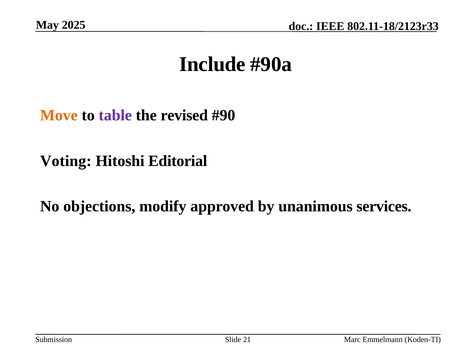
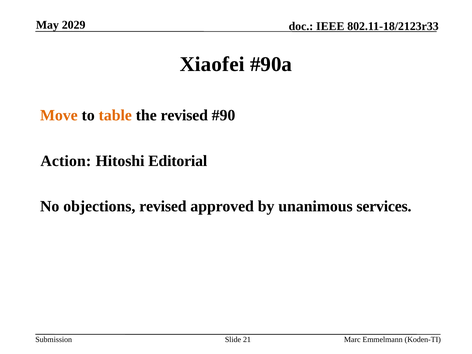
2025: 2025 -> 2029
Include: Include -> Xiaofei
table colour: purple -> orange
Voting: Voting -> Action
objections modify: modify -> revised
